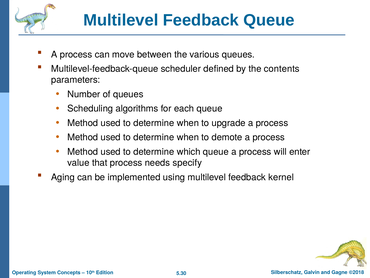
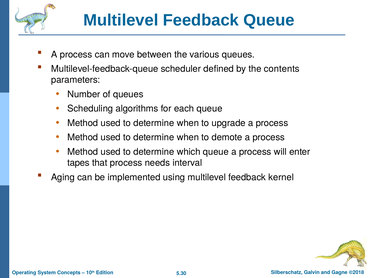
value: value -> tapes
specify: specify -> interval
